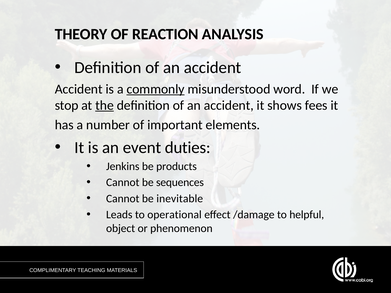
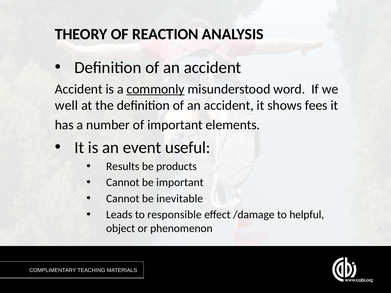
stop: stop -> well
the underline: present -> none
duties: duties -> useful
Jenkins: Jenkins -> Results
be sequences: sequences -> important
operational: operational -> responsible
